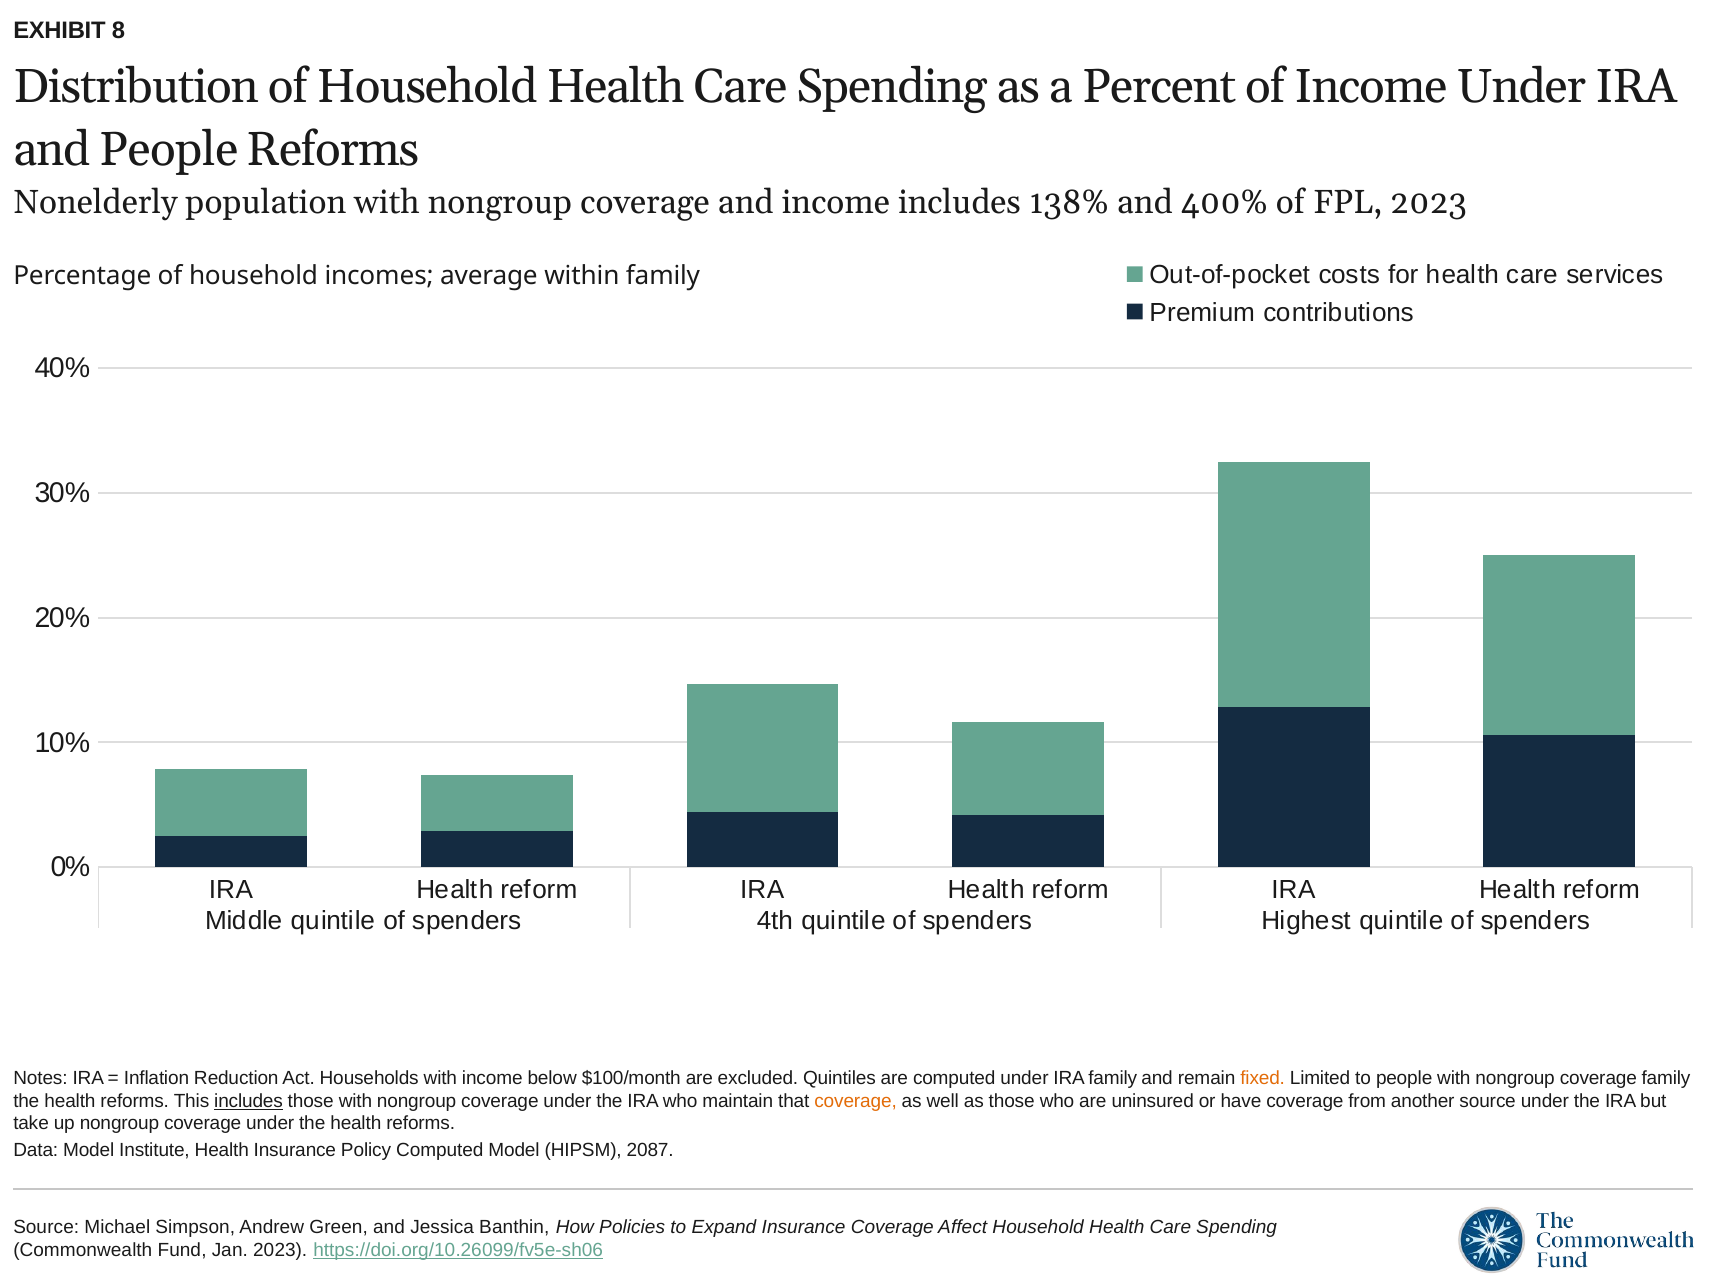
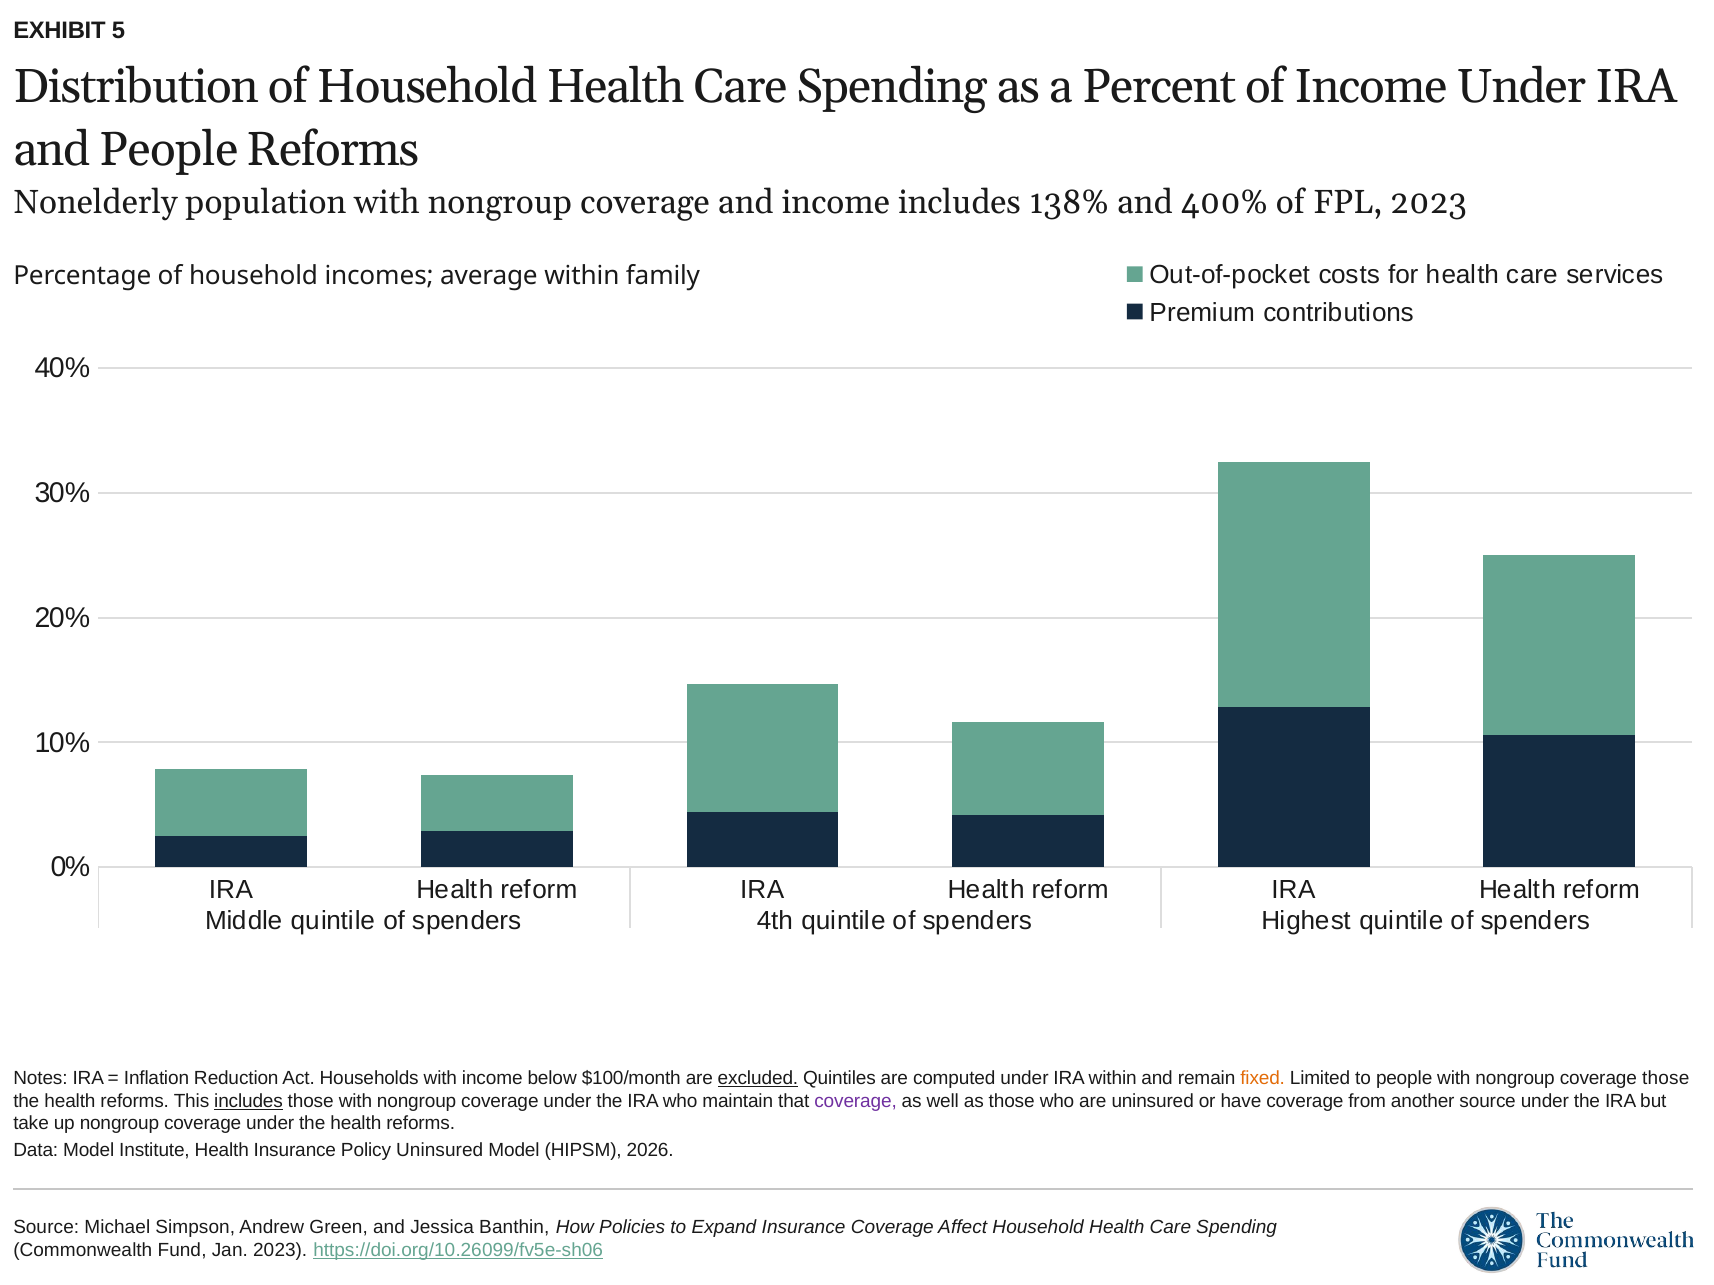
8: 8 -> 5
excluded underline: none -> present
IRA family: family -> within
coverage family: family -> those
coverage at (856, 1101) colour: orange -> purple
Policy Computed: Computed -> Uninsured
2087: 2087 -> 2026
